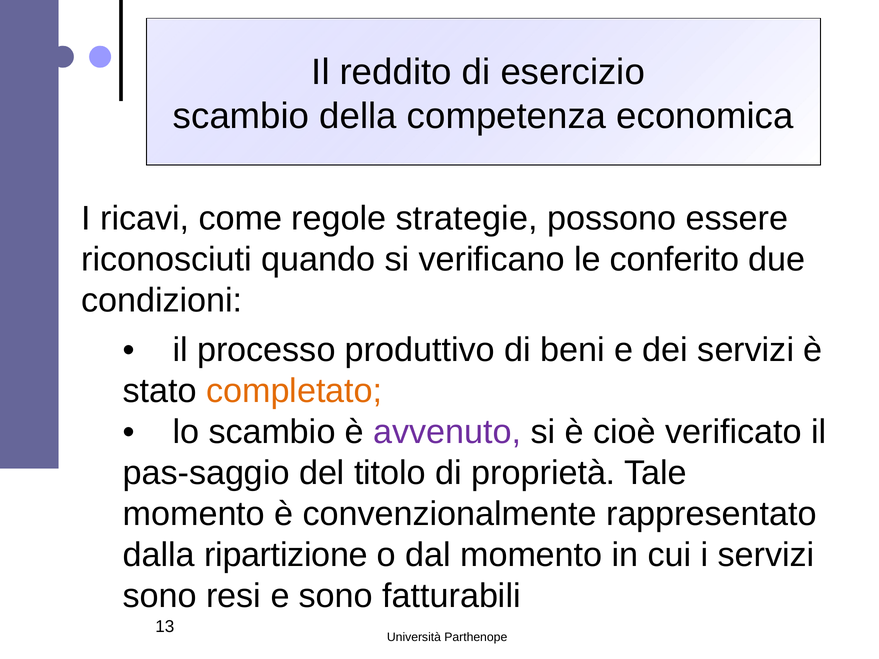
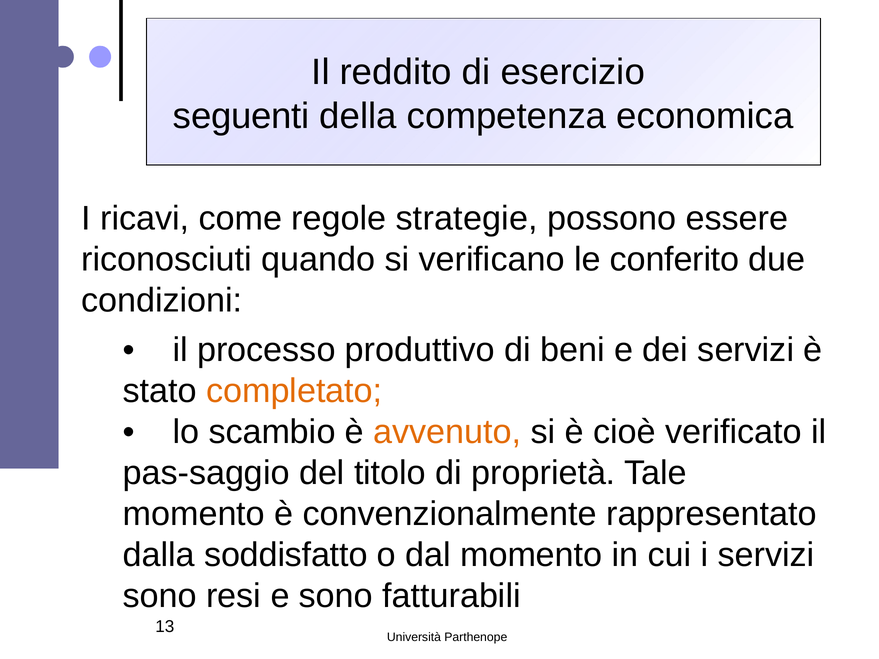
scambio at (241, 116): scambio -> seguenti
avvenuto colour: purple -> orange
ripartizione: ripartizione -> soddisfatto
